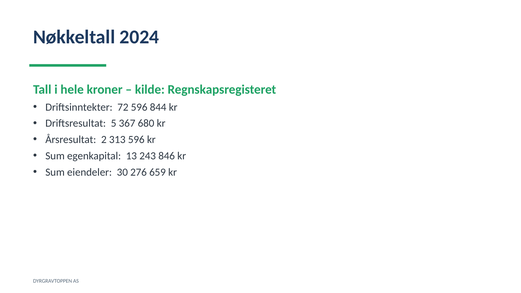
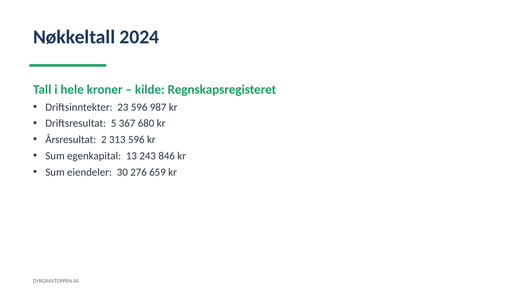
72: 72 -> 23
844: 844 -> 987
